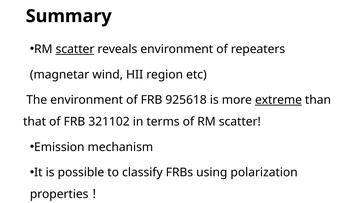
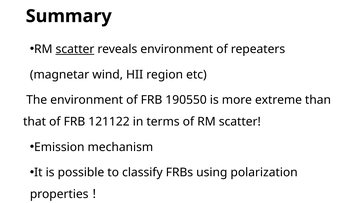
925618: 925618 -> 190550
extreme underline: present -> none
321102: 321102 -> 121122
